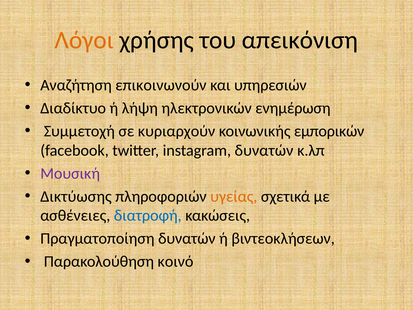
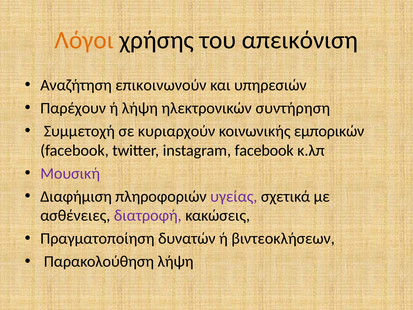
Διαδίκτυο: Διαδίκτυο -> Παρέχουν
ενημέρωση: ενημέρωση -> συντήρηση
instagram δυνατών: δυνατών -> facebook
Δικτύωσης: Δικτύωσης -> Διαφήμιση
υγείας colour: orange -> purple
διατροφή colour: blue -> purple
Παρακολούθηση κοινό: κοινό -> λήψη
